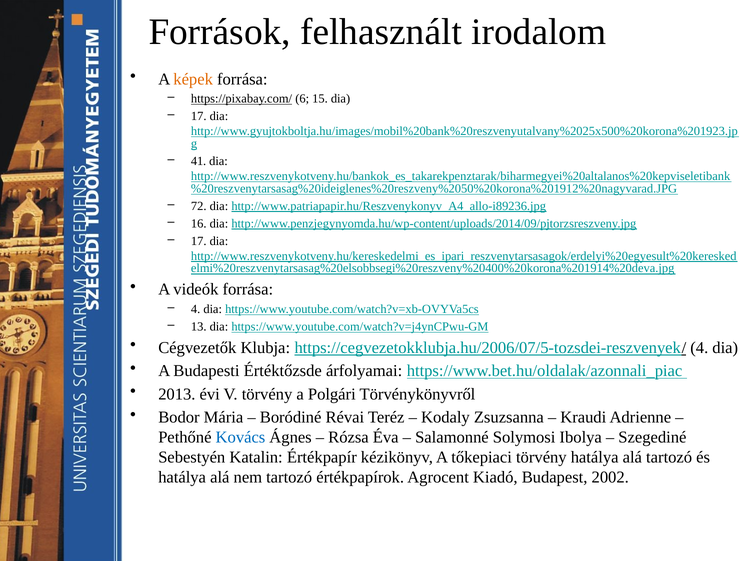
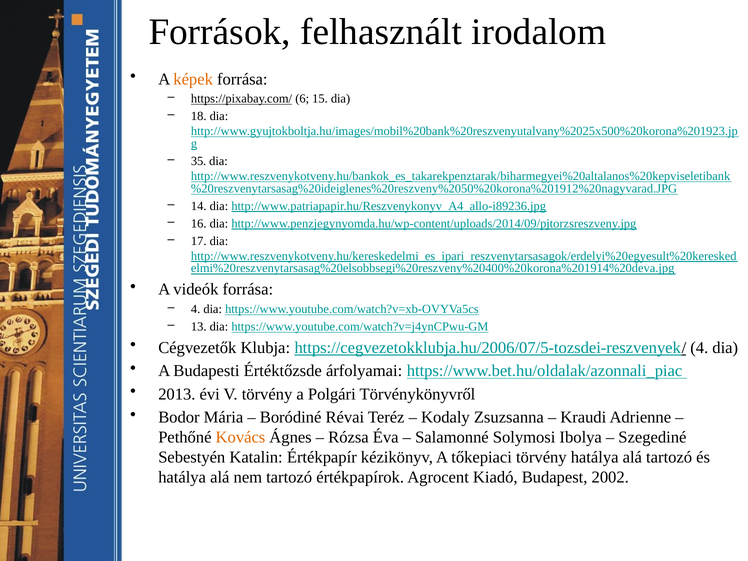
17 at (199, 116): 17 -> 18
41: 41 -> 35
72: 72 -> 14
Kovács colour: blue -> orange
